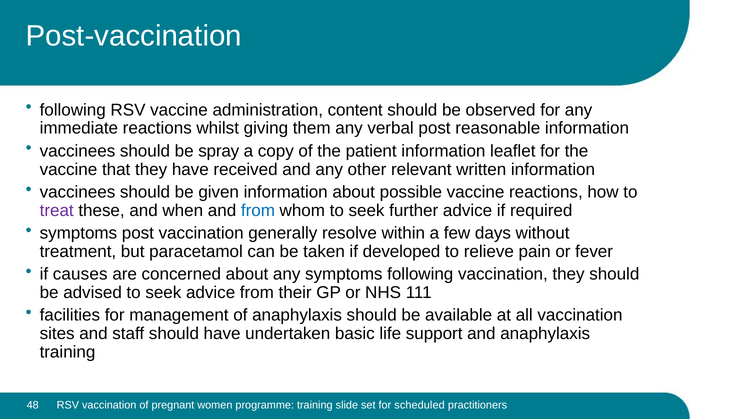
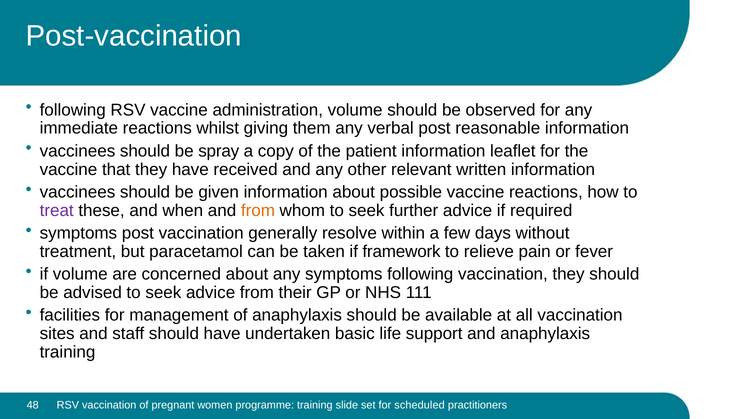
administration content: content -> volume
from at (258, 210) colour: blue -> orange
developed: developed -> framework
if causes: causes -> volume
